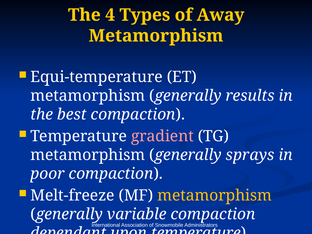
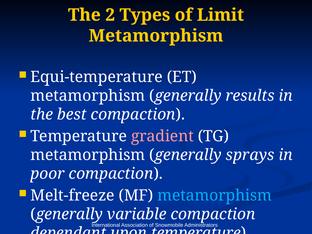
4: 4 -> 2
Away: Away -> Limit
metamorphism at (215, 196) colour: yellow -> light blue
